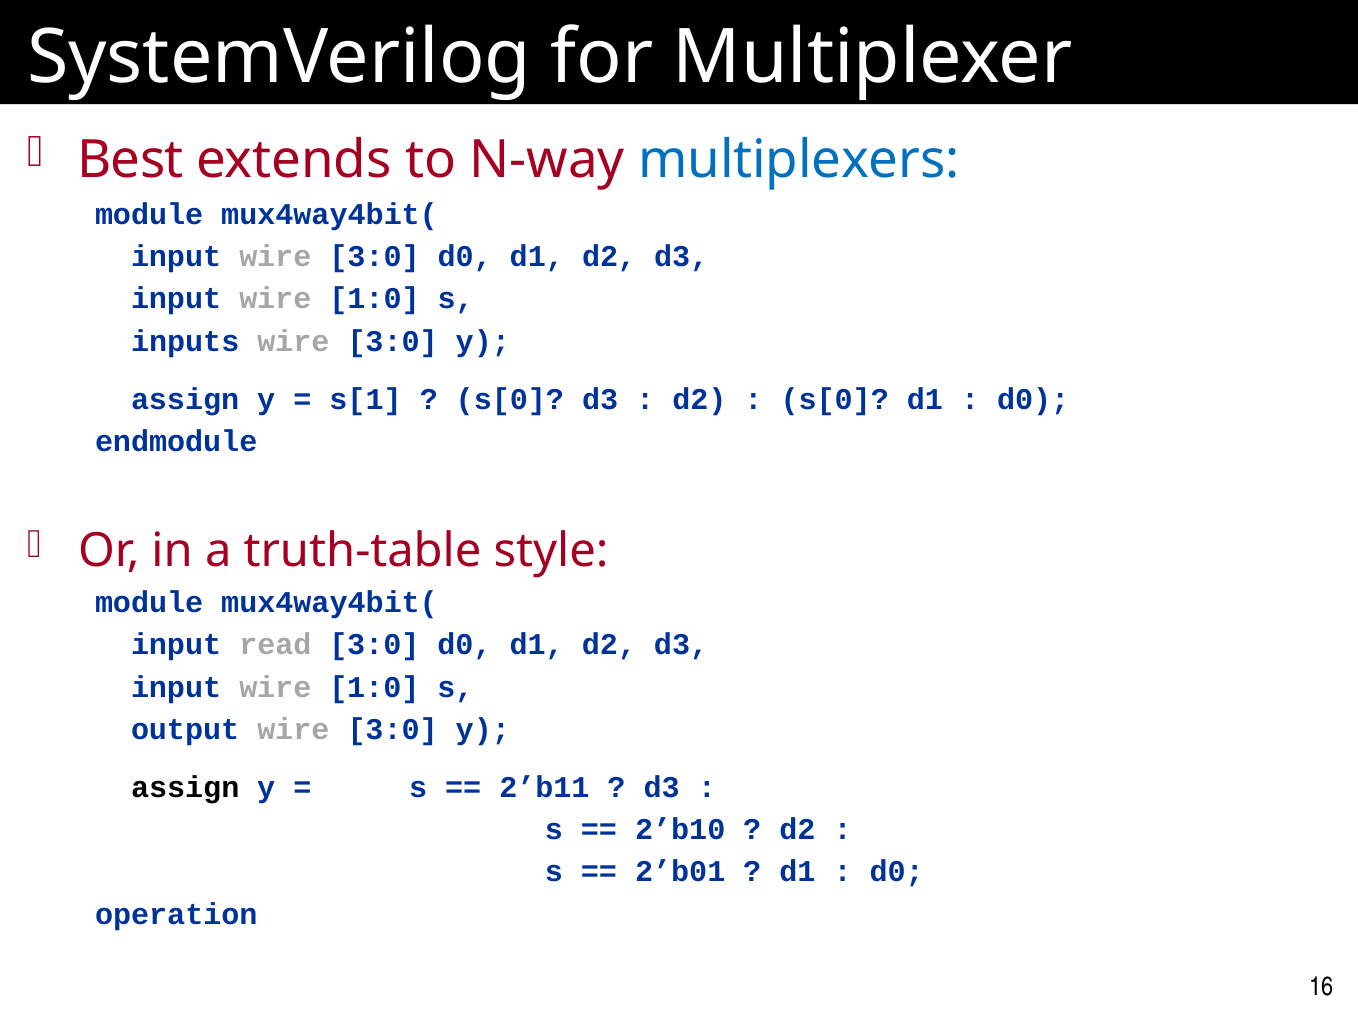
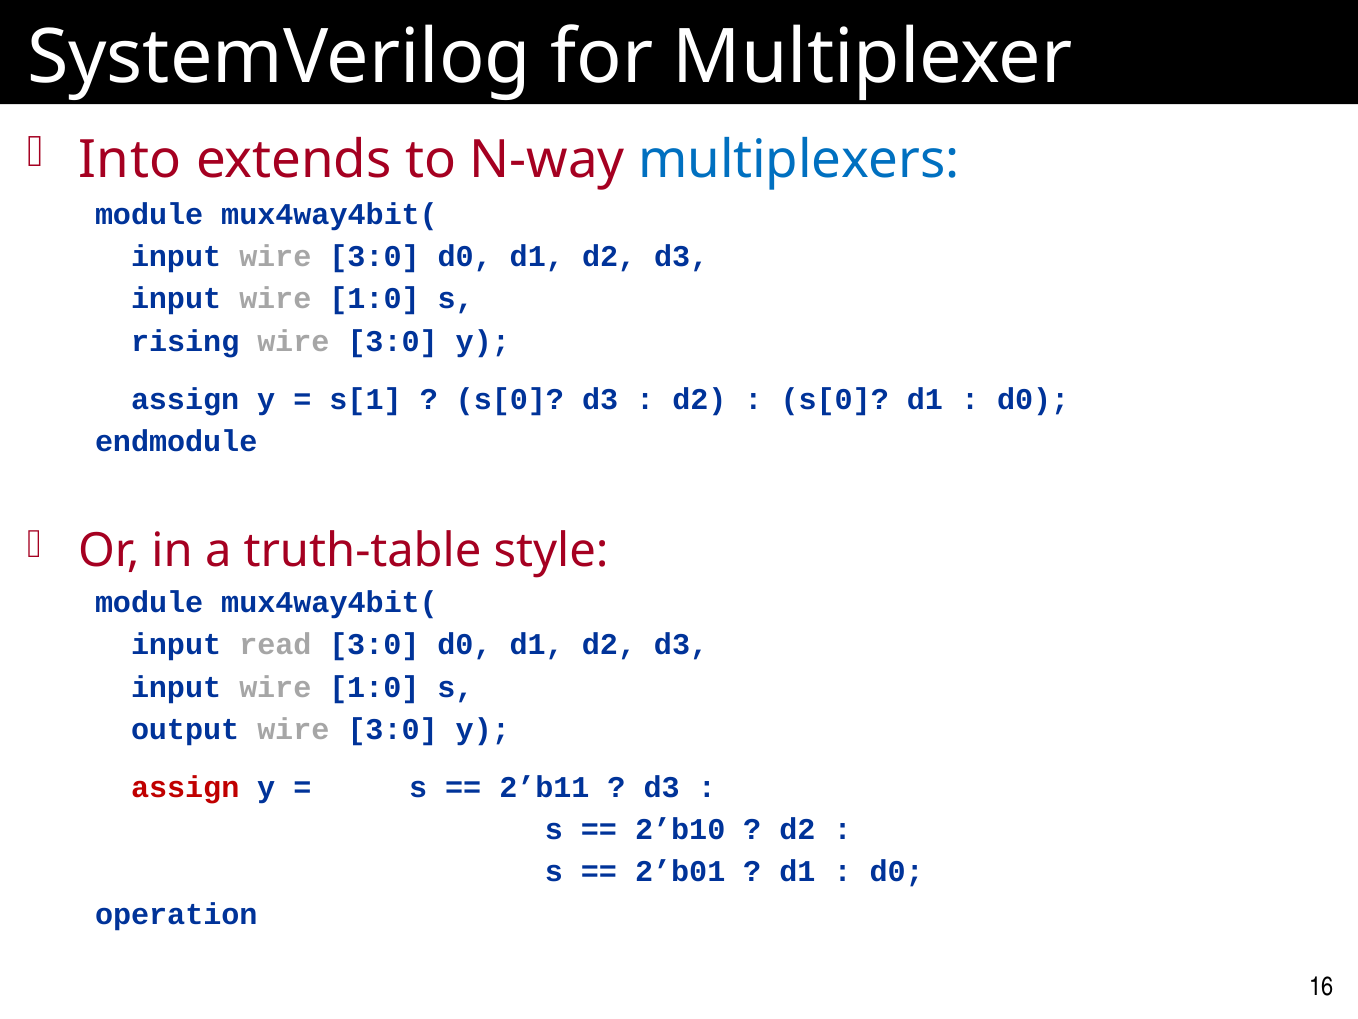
Best: Best -> Into
inputs: inputs -> rising
assign at (185, 787) colour: black -> red
